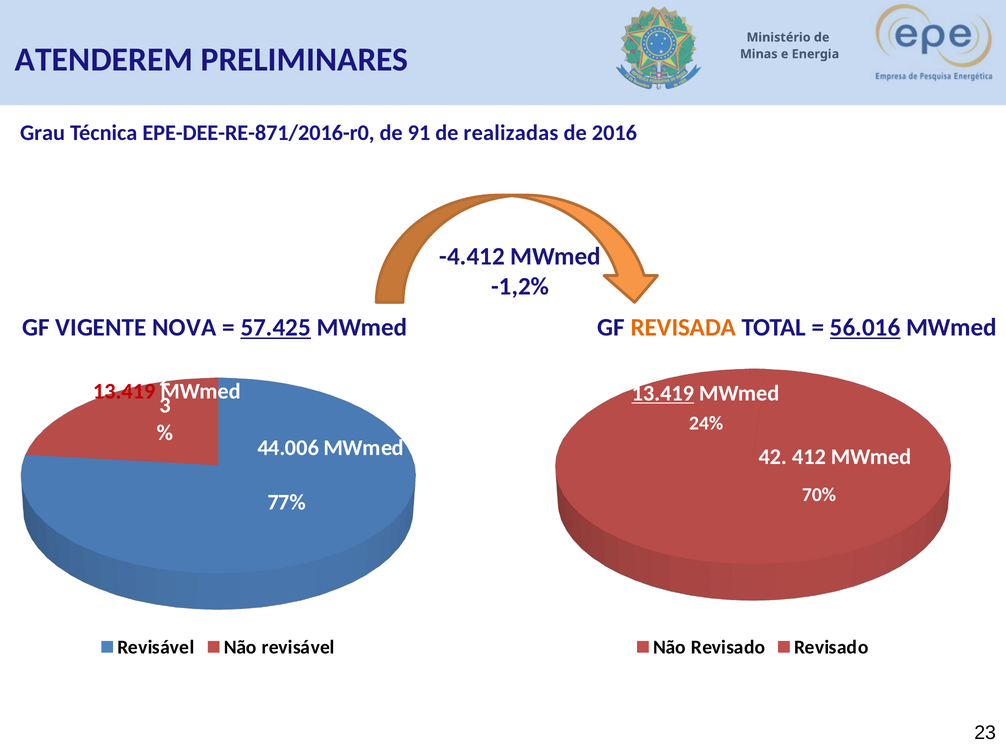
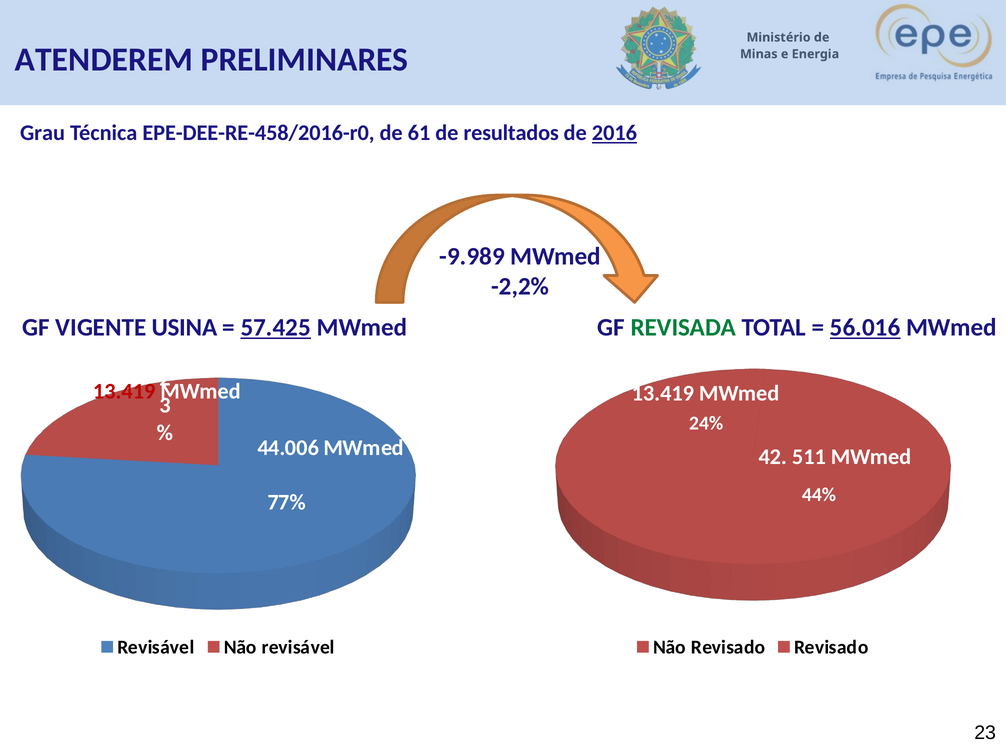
EPE-DEE-RE-871/2016-r0: EPE-DEE-RE-871/2016-r0 -> EPE-DEE-RE-458/2016-r0
91: 91 -> 61
realizadas: realizadas -> resultados
2016 underline: none -> present
-4.412: -4.412 -> -9.989
-1,2%: -1,2% -> -2,2%
NOVA: NOVA -> USINA
REVISADA colour: orange -> green
13.419 at (663, 393) underline: present -> none
412: 412 -> 511
70%: 70% -> 44%
